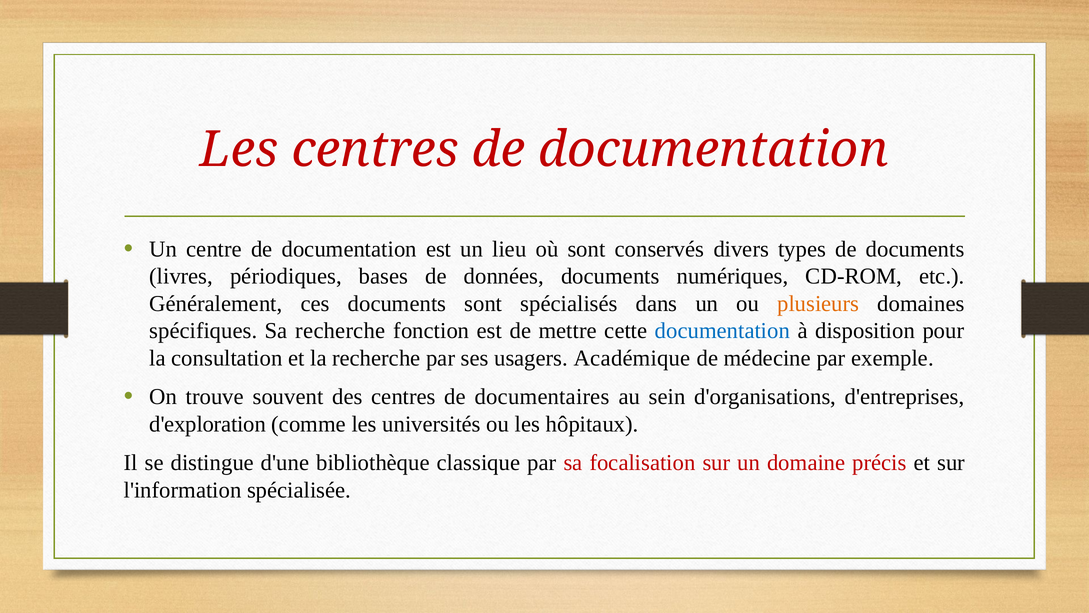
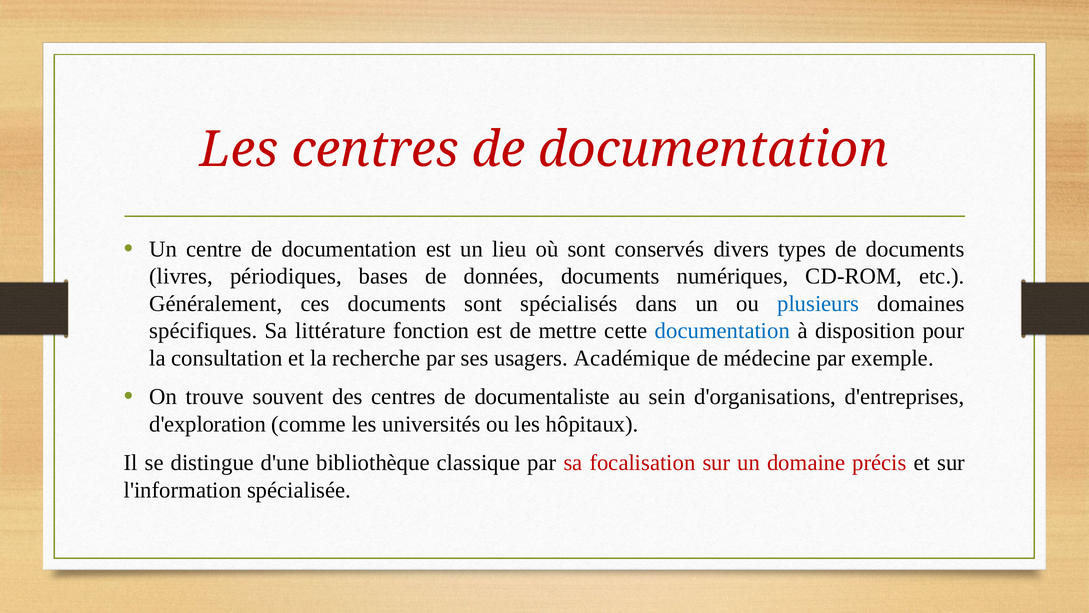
plusieurs colour: orange -> blue
Sa recherche: recherche -> littérature
documentaires: documentaires -> documentaliste
